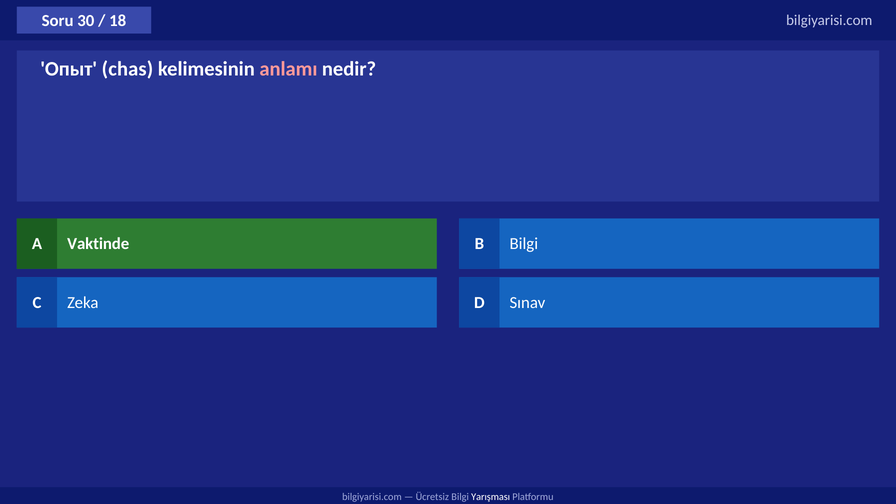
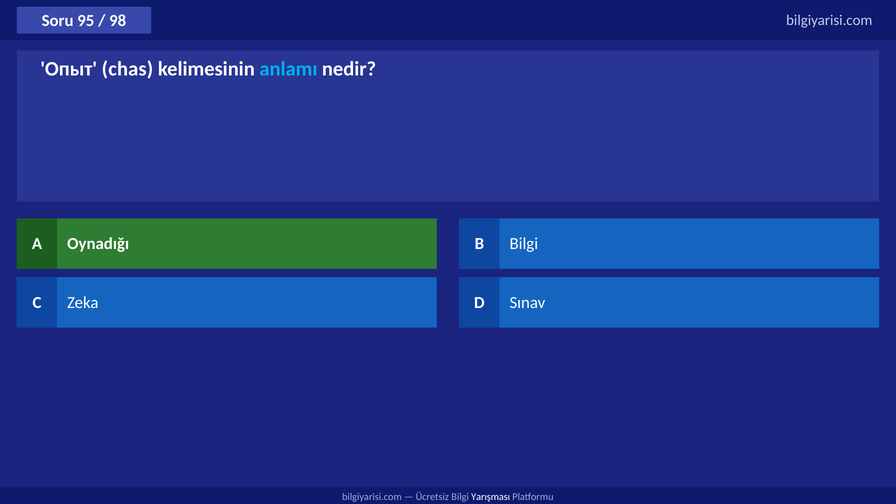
30: 30 -> 95
18: 18 -> 98
anlamı colour: pink -> light blue
Vaktinde: Vaktinde -> Oynadığı
